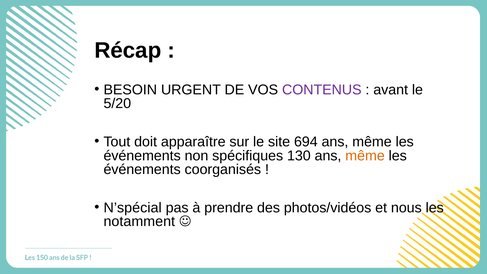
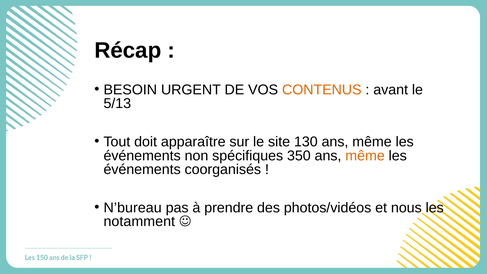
CONTENUS colour: purple -> orange
5/20: 5/20 -> 5/13
694: 694 -> 130
130: 130 -> 350
N’spécial: N’spécial -> N’bureau
